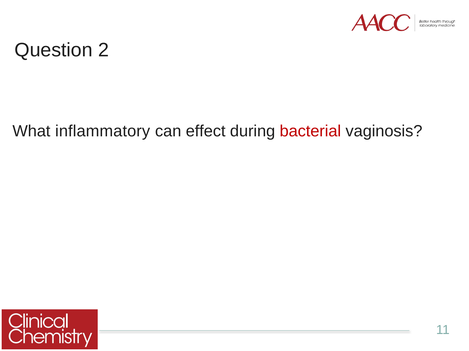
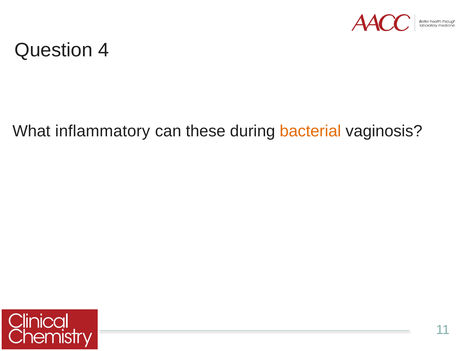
2: 2 -> 4
effect: effect -> these
bacterial colour: red -> orange
